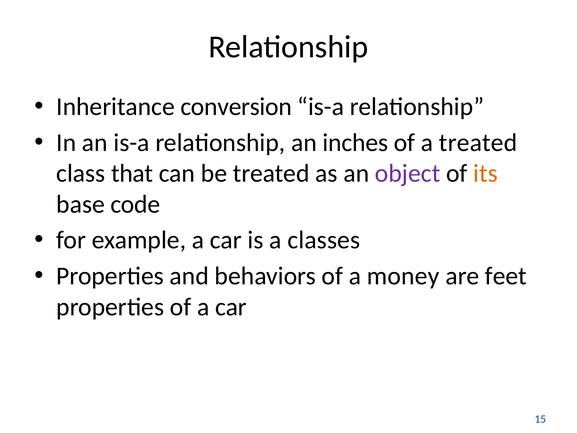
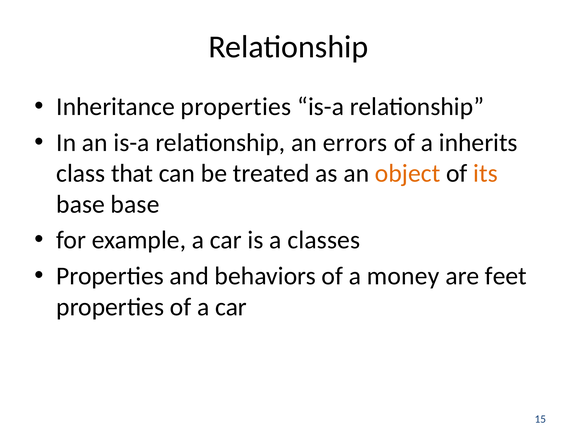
Inheritance conversion: conversion -> properties
inches: inches -> errors
a treated: treated -> inherits
object colour: purple -> orange
base code: code -> base
